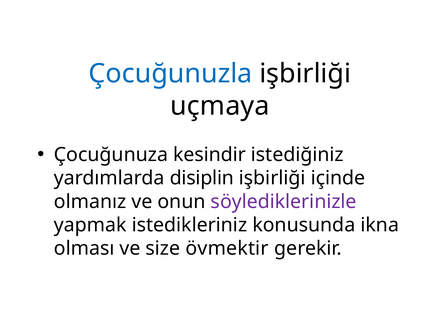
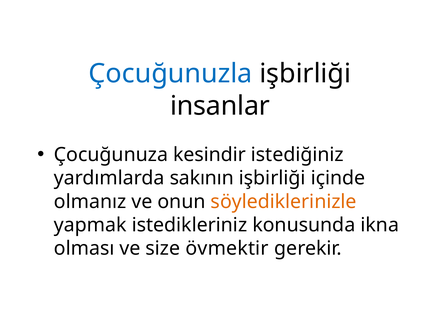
uçmaya: uçmaya -> insanlar
disiplin: disiplin -> sakının
söylediklerinizle colour: purple -> orange
